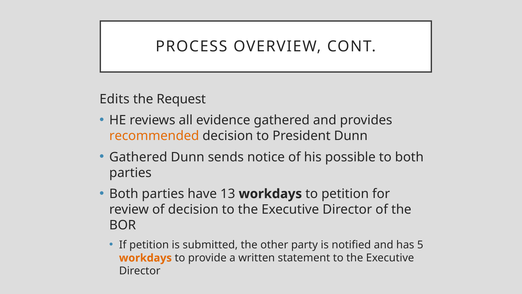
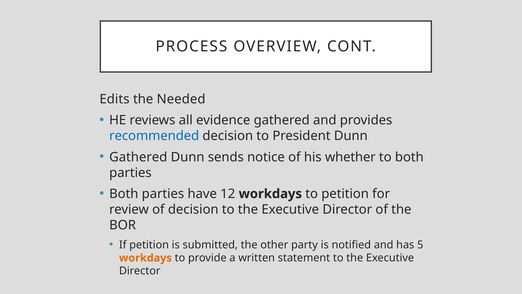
Request: Request -> Needed
recommended colour: orange -> blue
possible: possible -> whether
13: 13 -> 12
